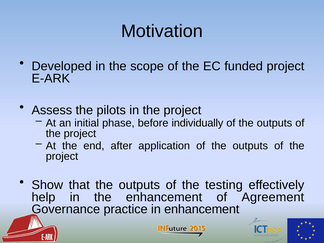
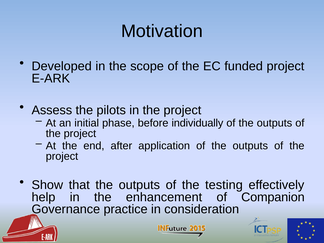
Agreement: Agreement -> Companion
in enhancement: enhancement -> consideration
